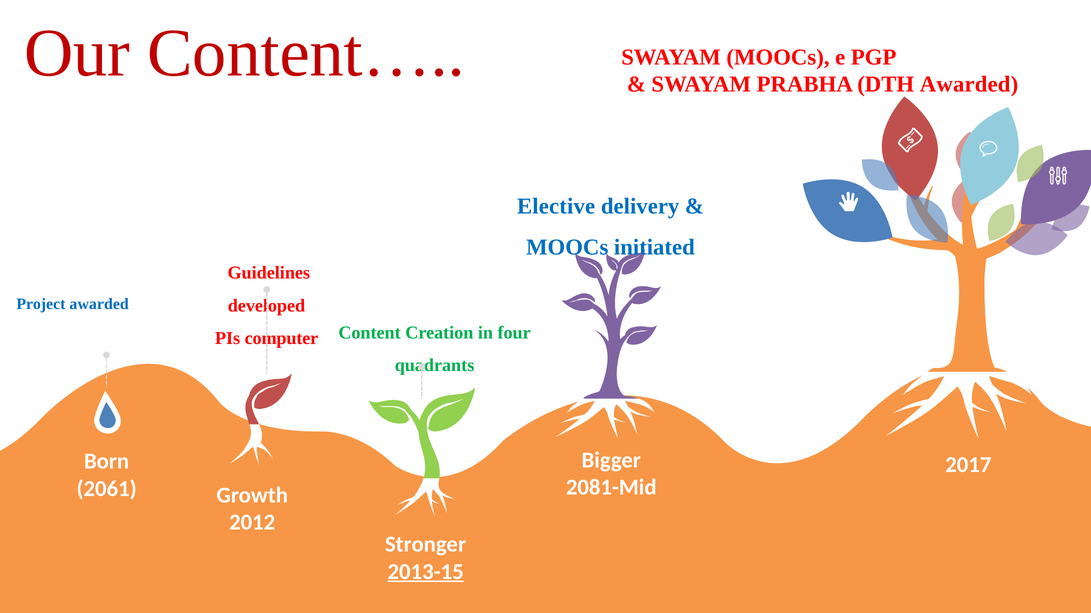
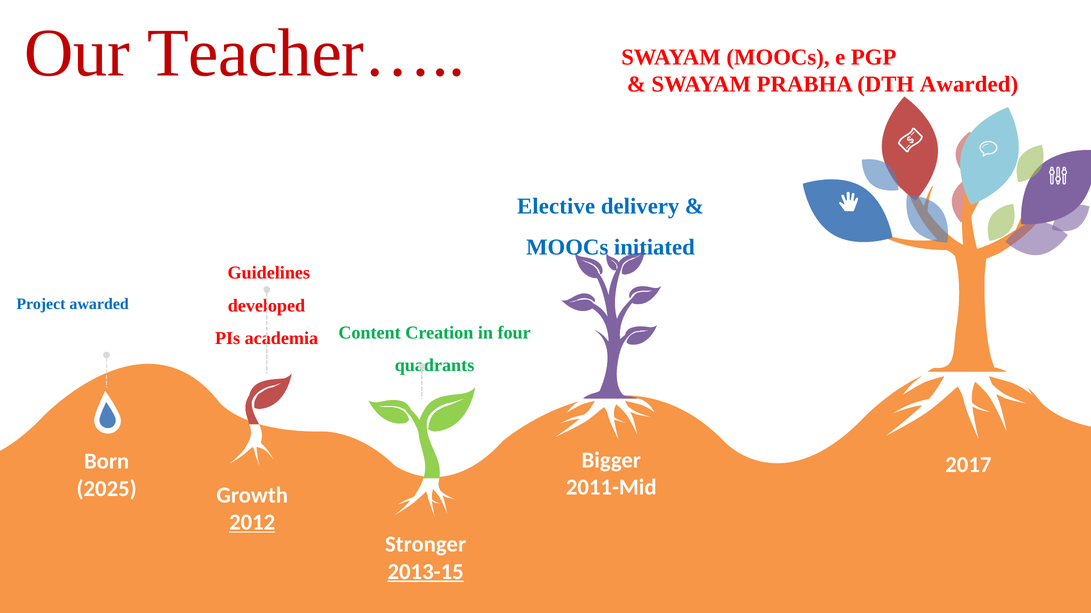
Content…: Content… -> Teacher…
computer: computer -> academia
2081-Mid: 2081-Mid -> 2011-Mid
2061: 2061 -> 2025
2012 underline: none -> present
